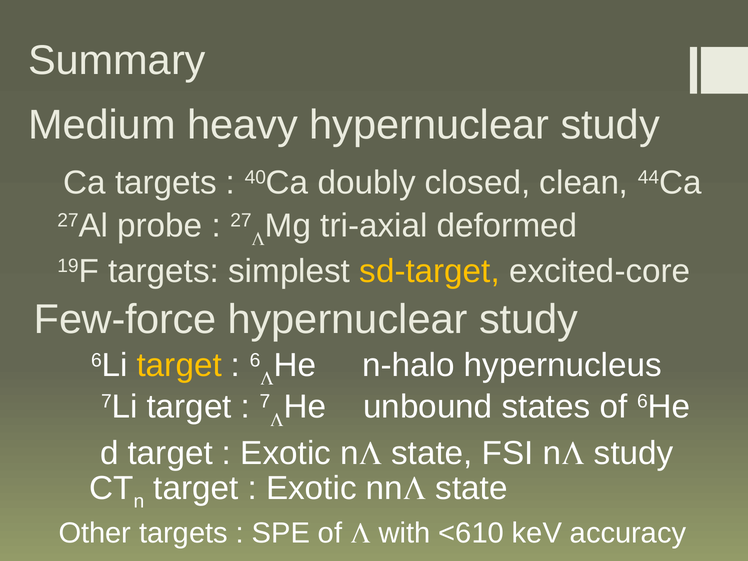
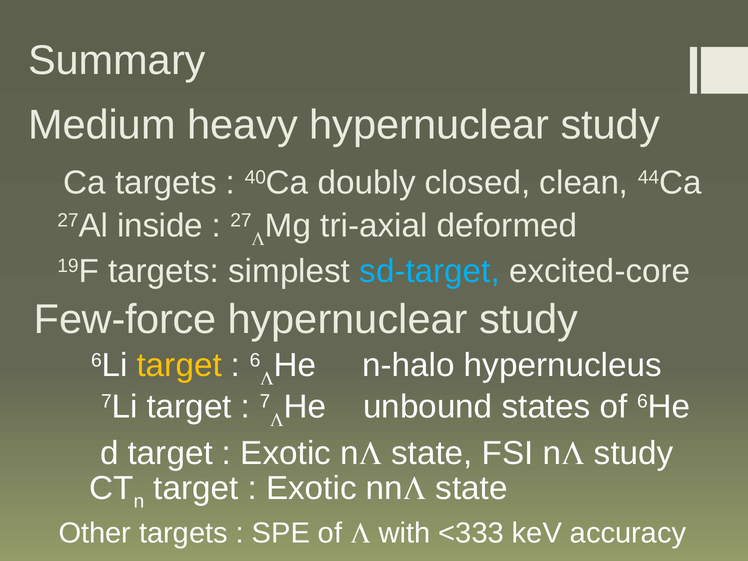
probe: probe -> inside
sd-target colour: yellow -> light blue
<610: <610 -> <333
